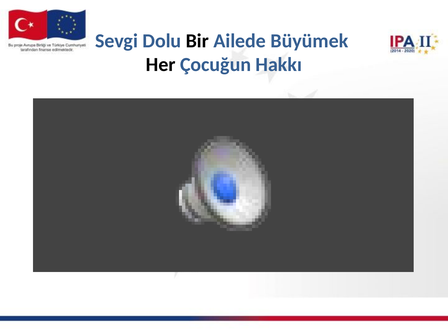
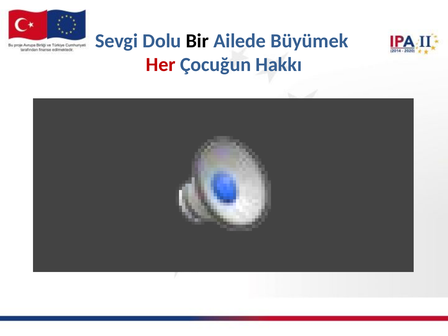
Her colour: black -> red
